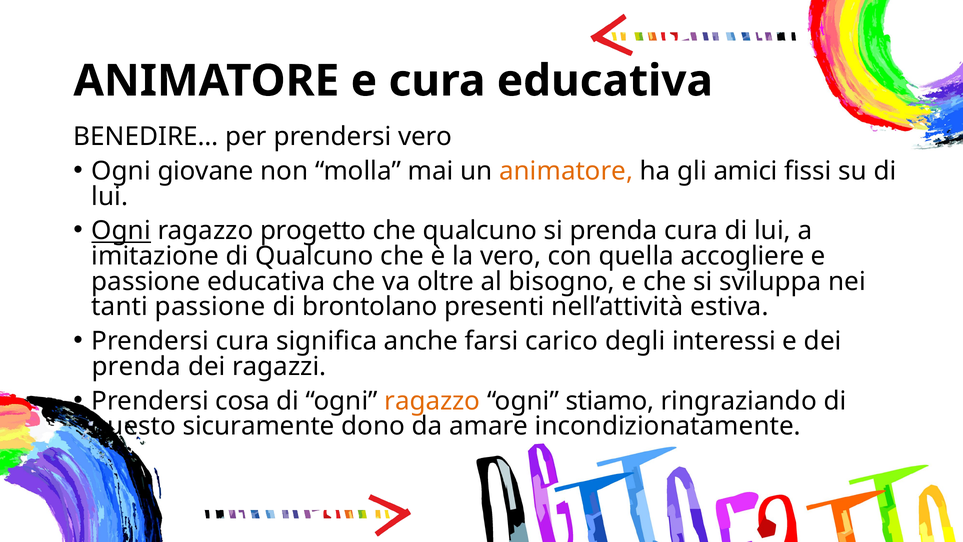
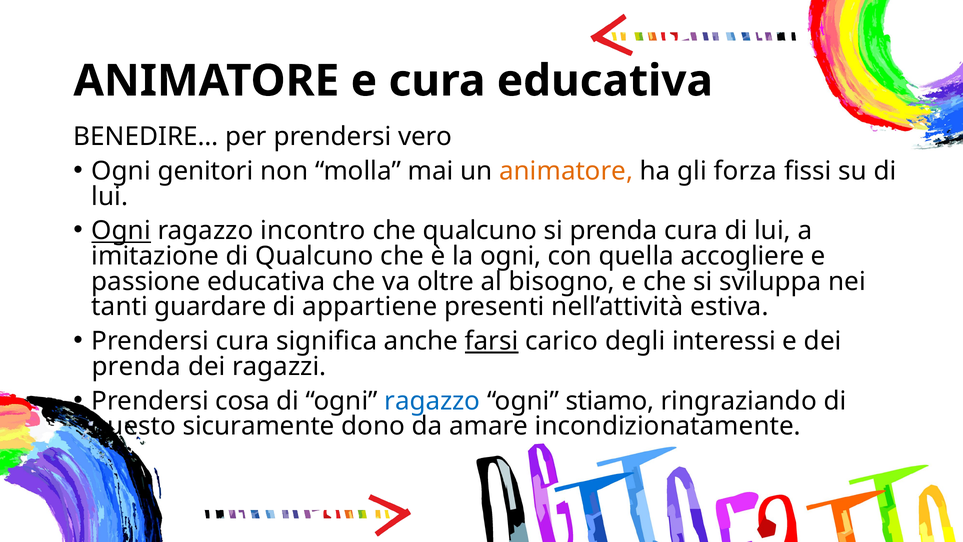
giovane: giovane -> genitori
amici: amici -> forza
progetto: progetto -> incontro
la vero: vero -> ogni
tanti passione: passione -> guardare
brontolano: brontolano -> appartiene
farsi underline: none -> present
ragazzo at (432, 401) colour: orange -> blue
